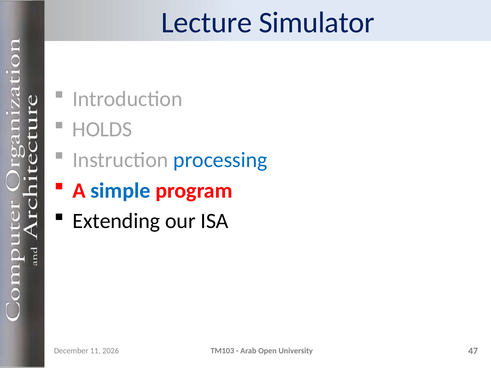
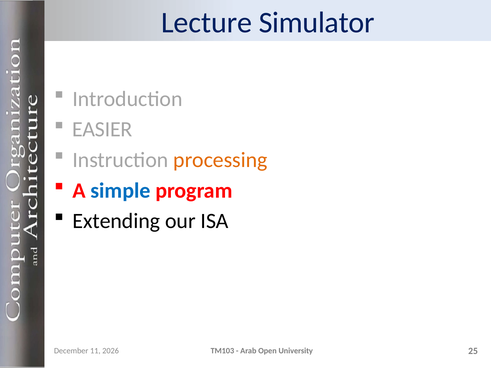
HOLDS: HOLDS -> EASIER
processing colour: blue -> orange
47: 47 -> 25
